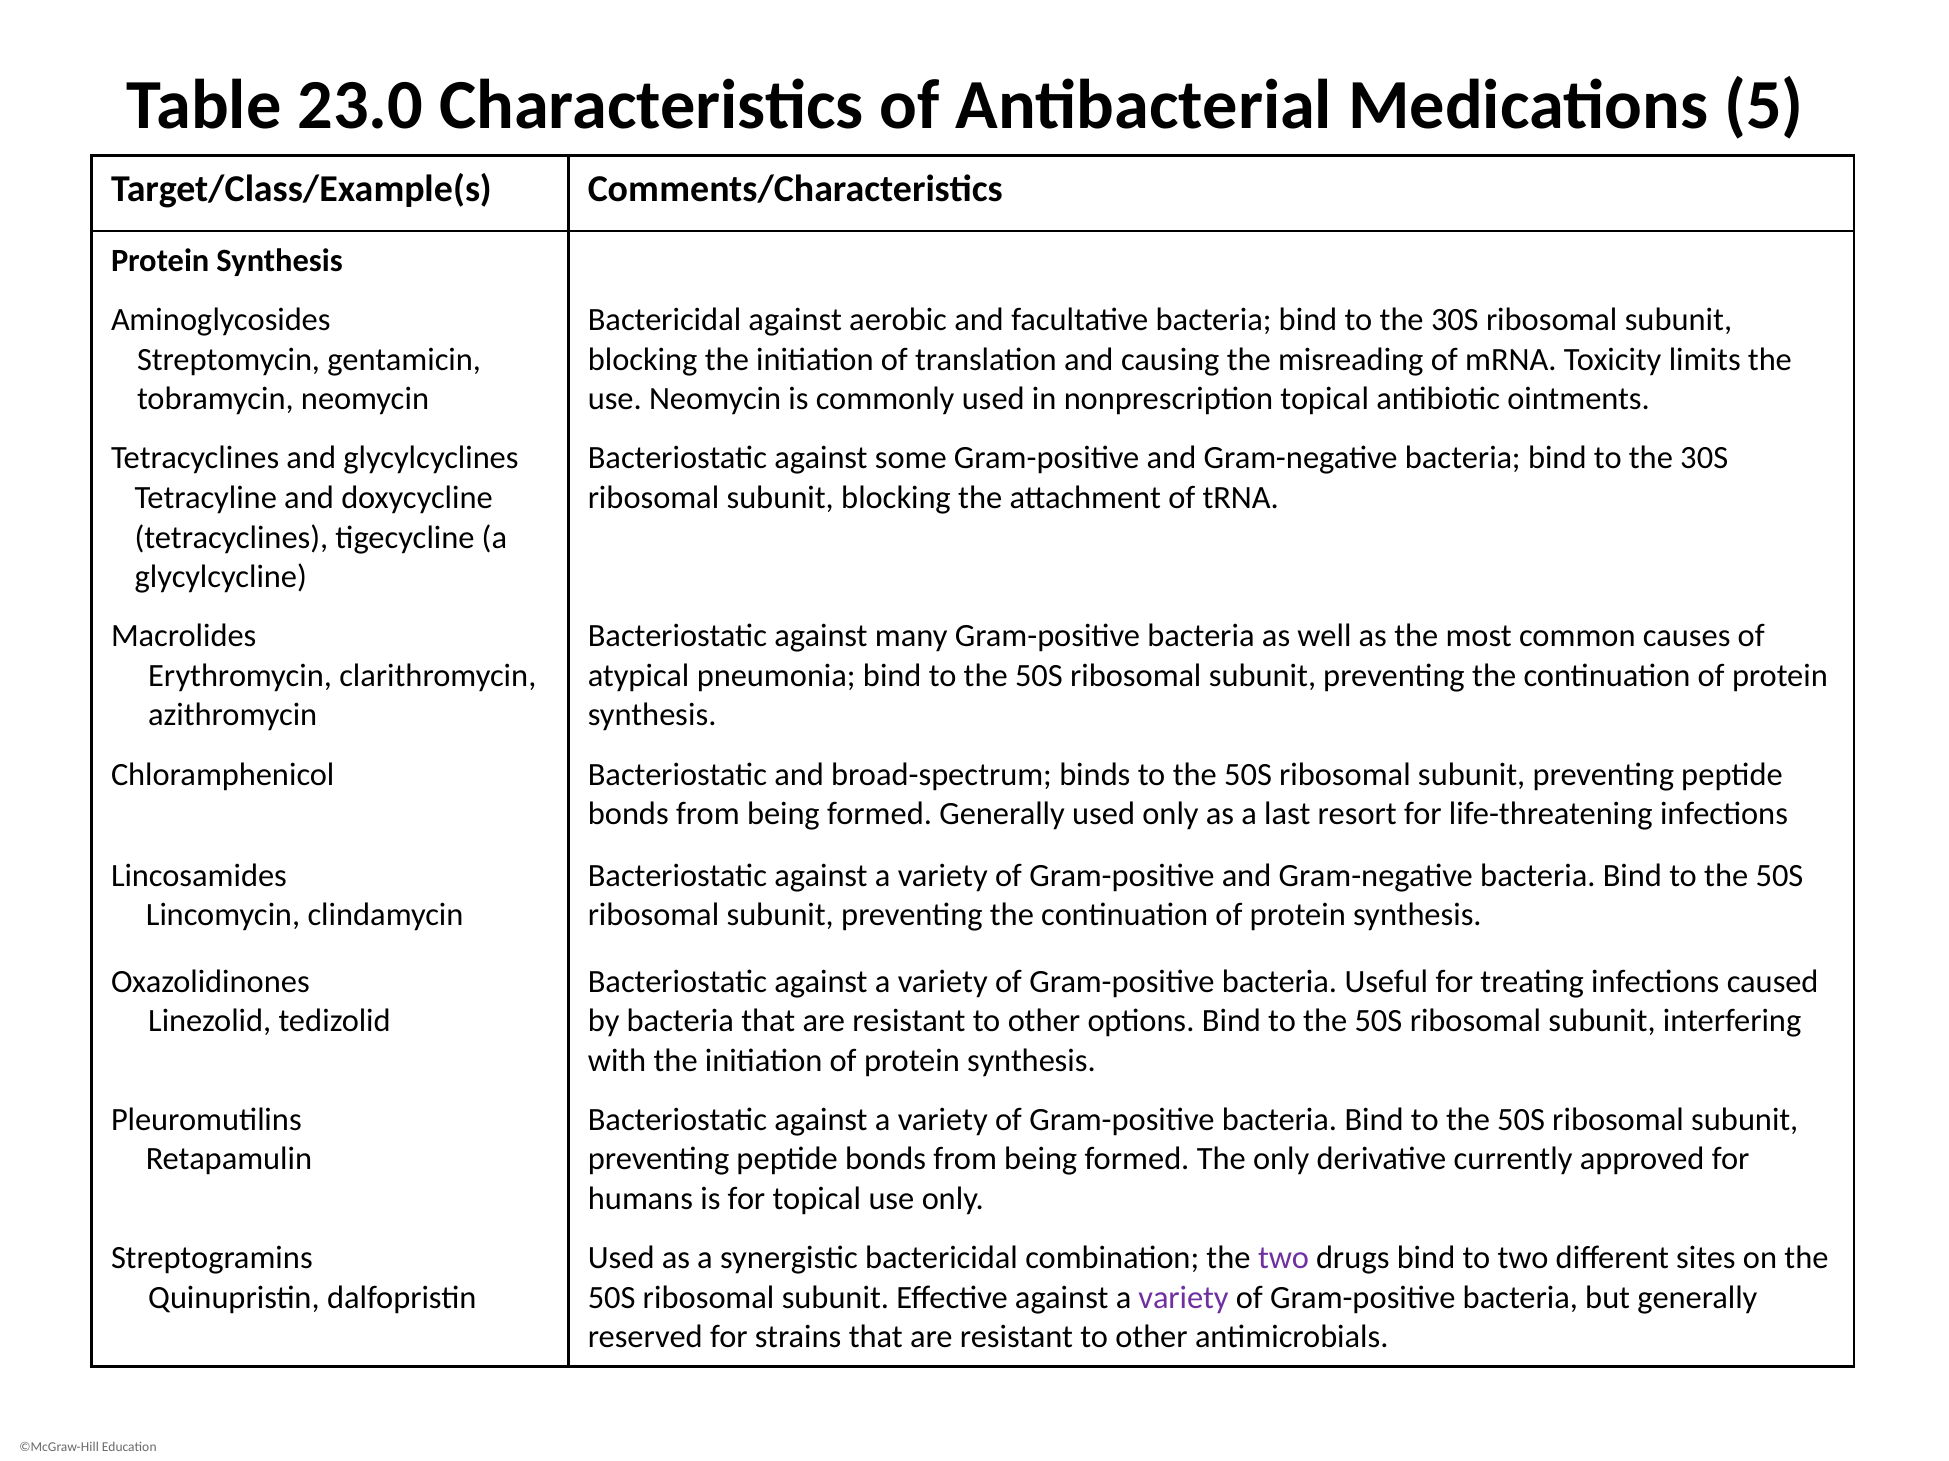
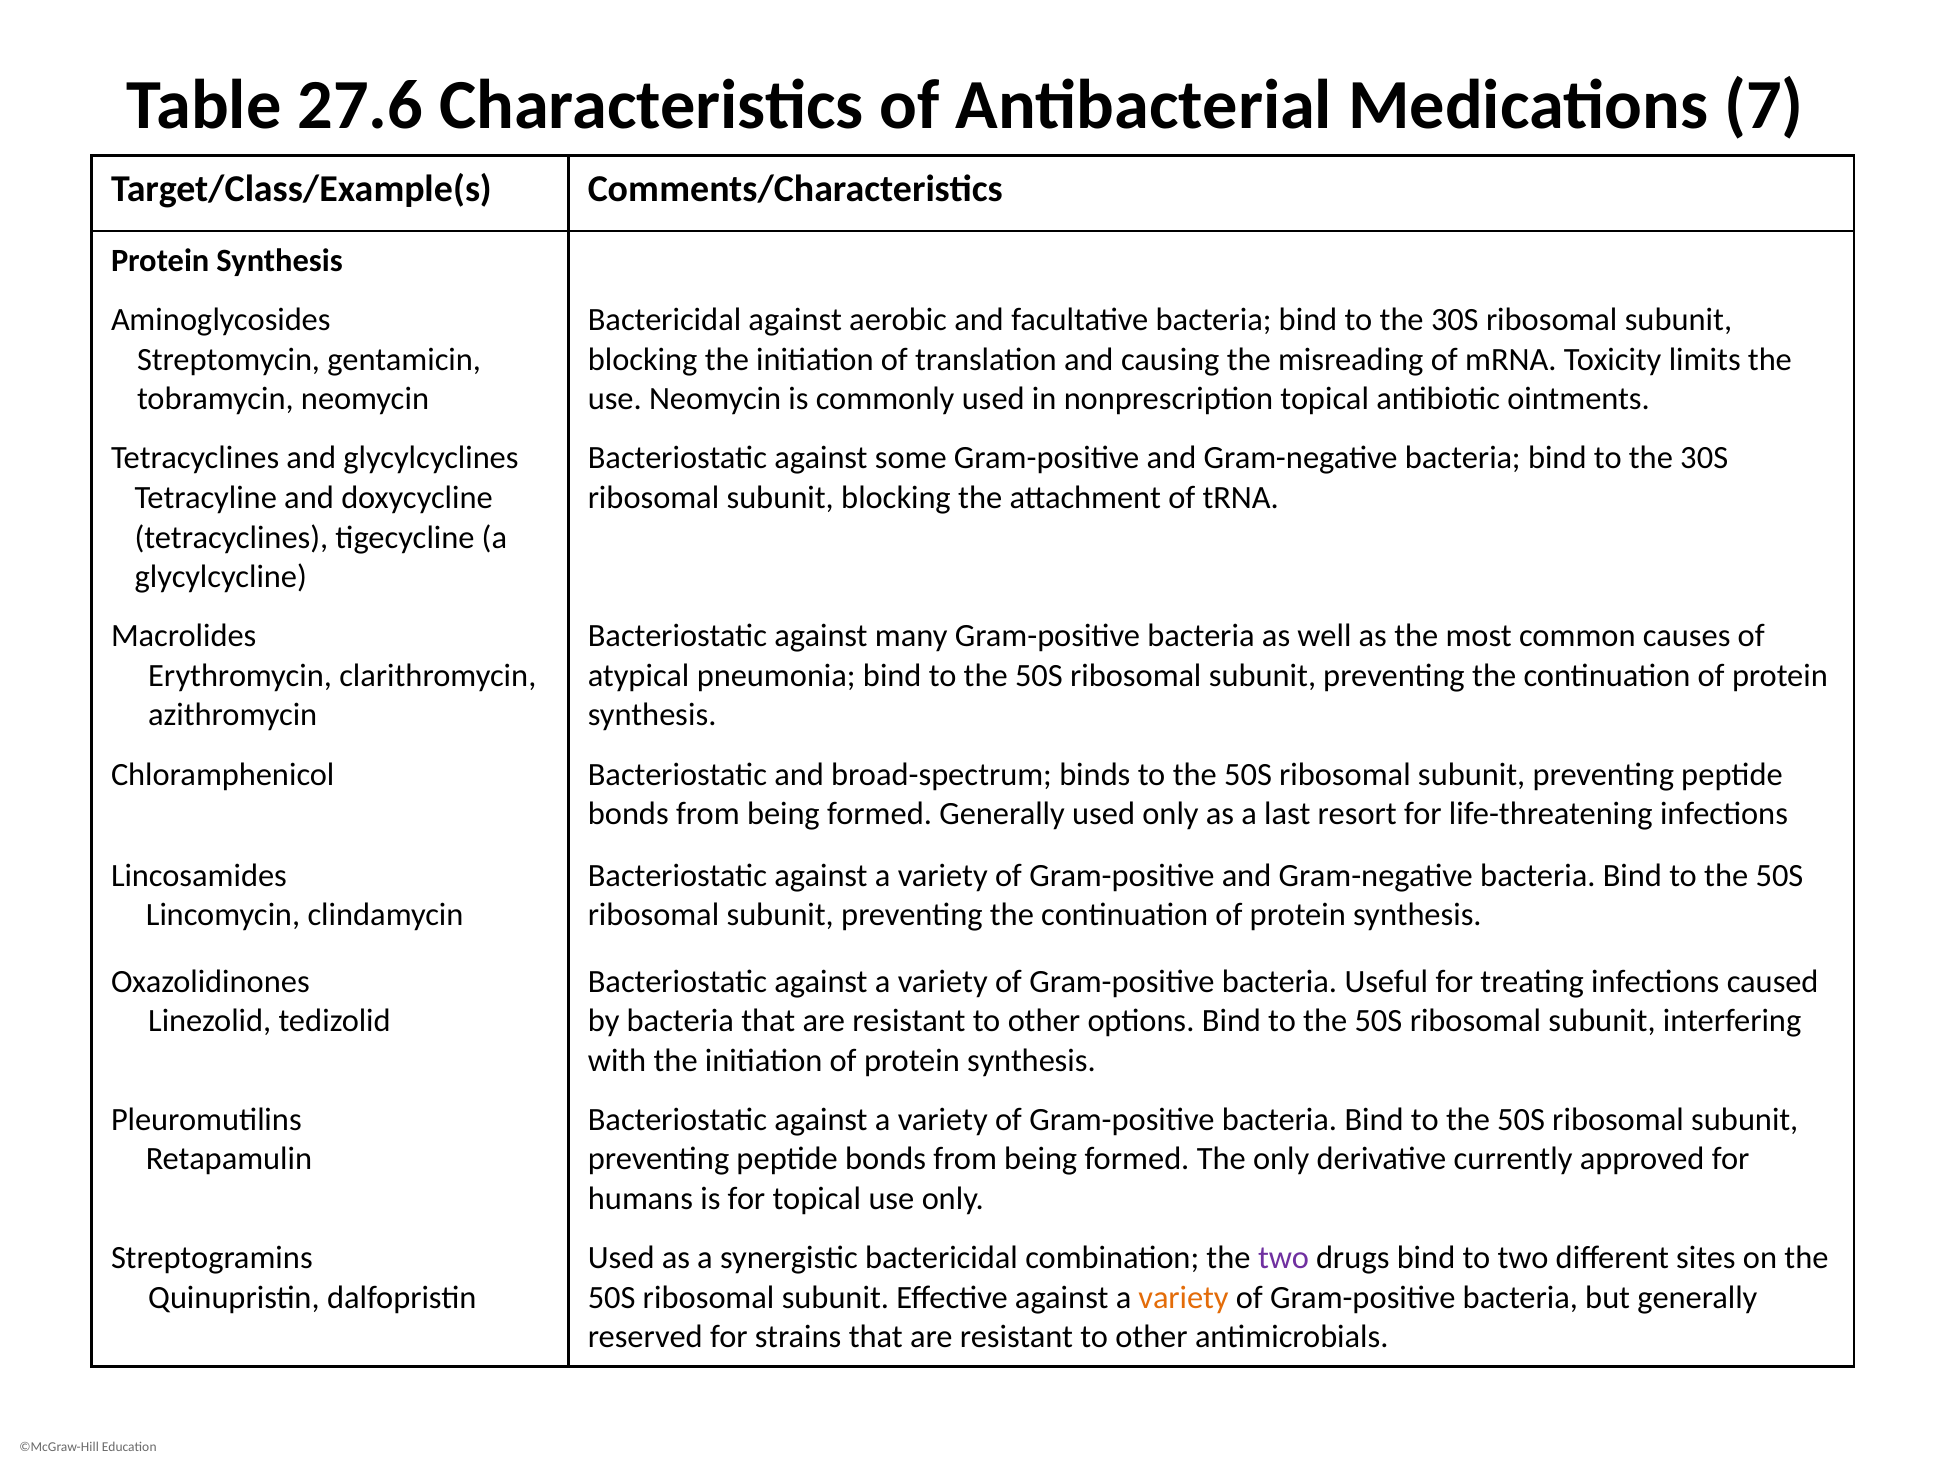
23.0: 23.0 -> 27.6
5: 5 -> 7
variety at (1183, 1298) colour: purple -> orange
